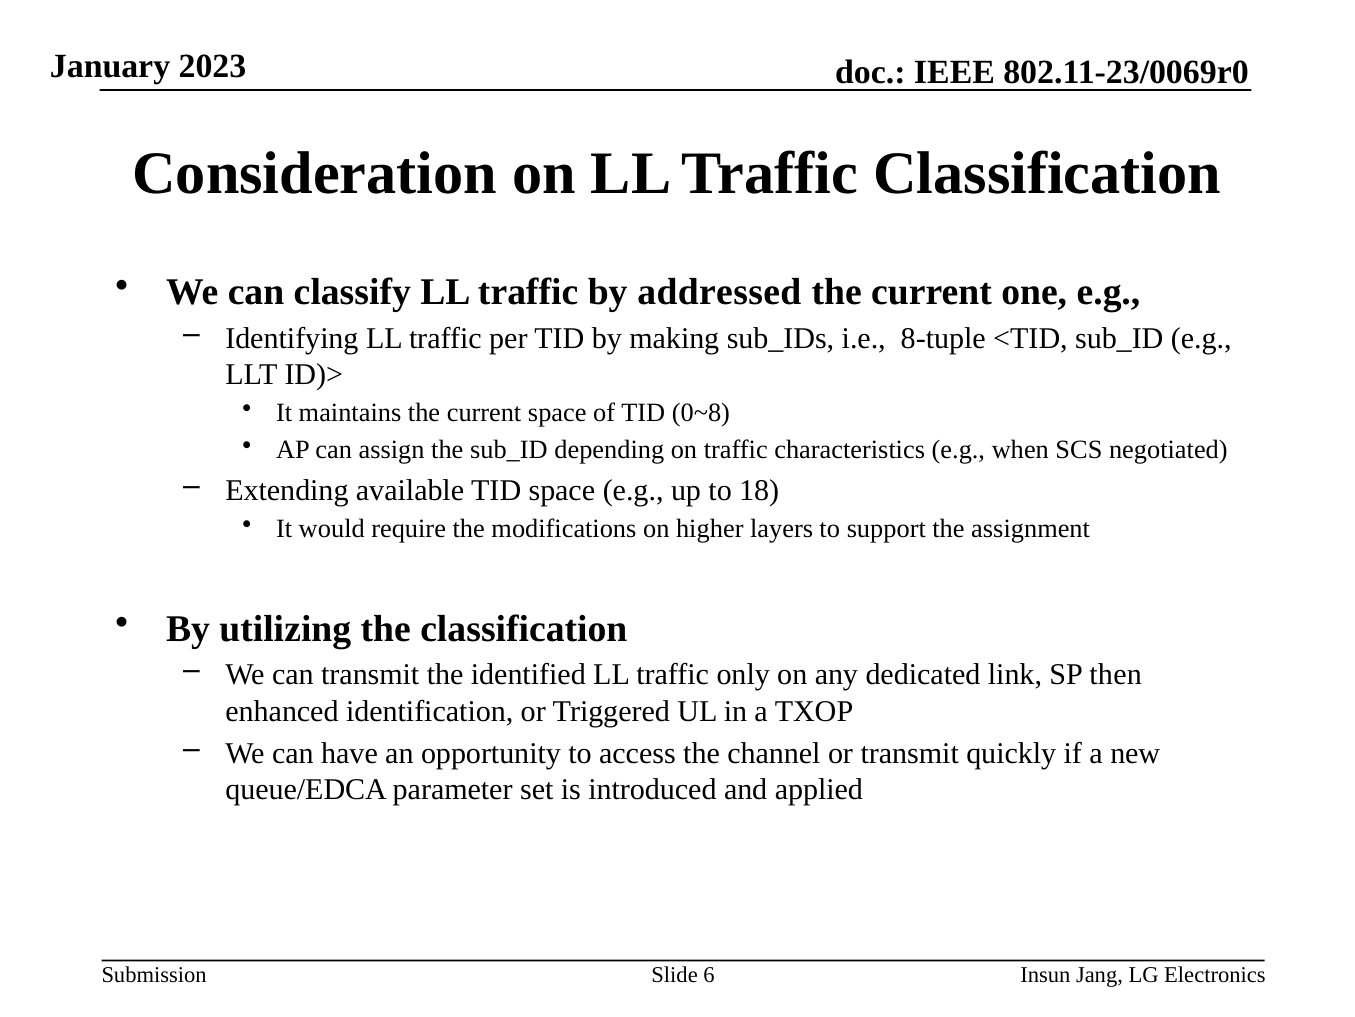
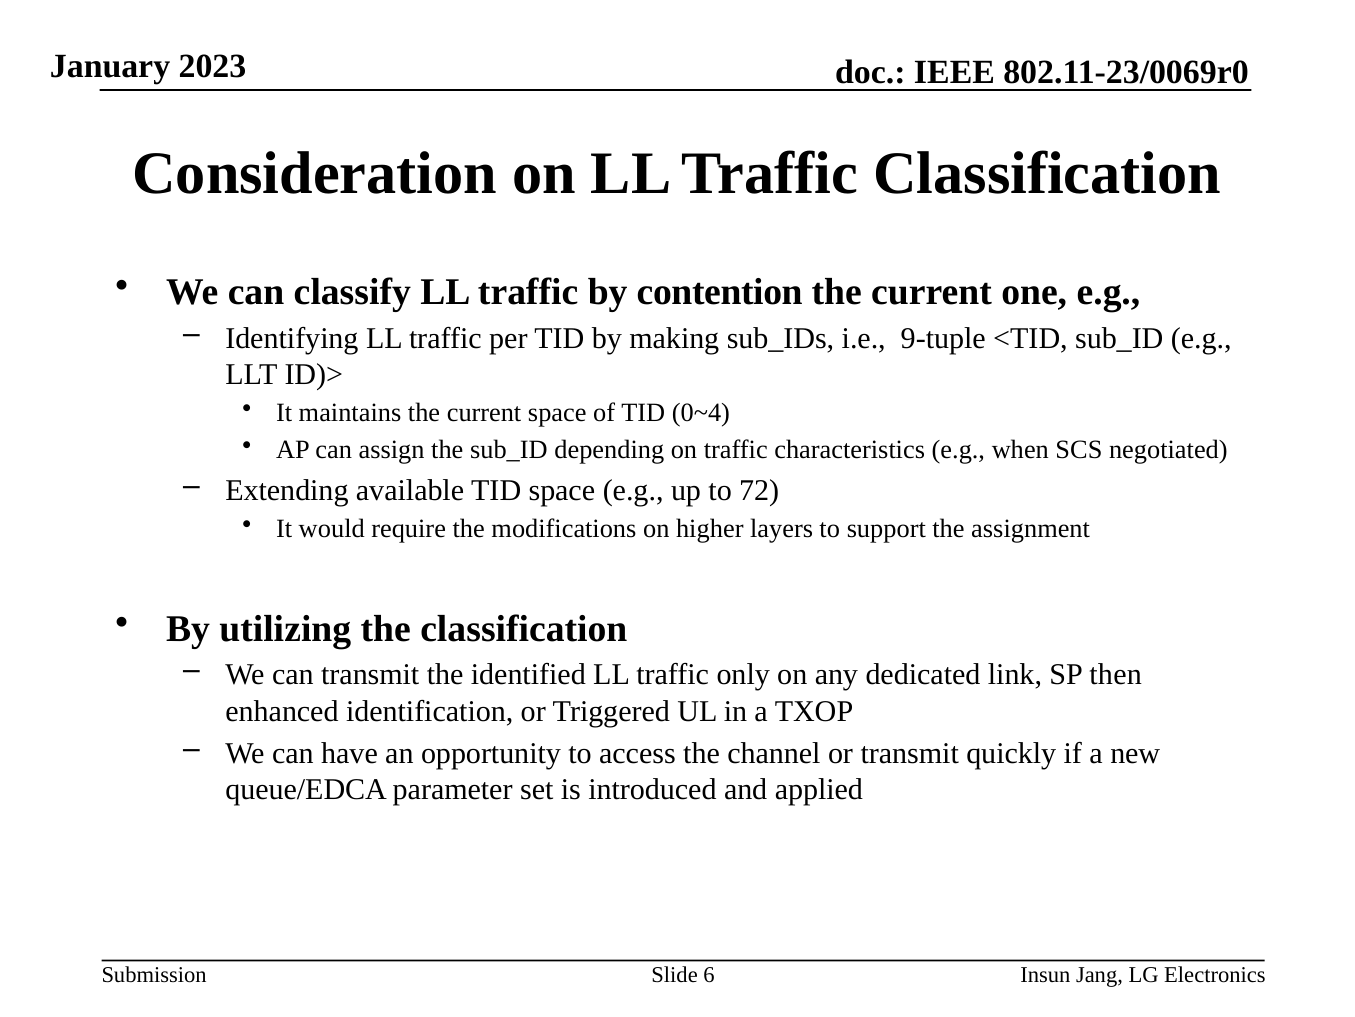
addressed: addressed -> contention
8-tuple: 8-tuple -> 9-tuple
0~8: 0~8 -> 0~4
18: 18 -> 72
